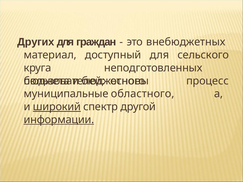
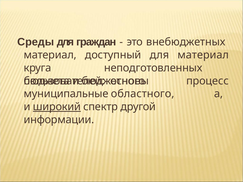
Других: Других -> Среды
для сельского: сельского -> материал
информации underline: present -> none
